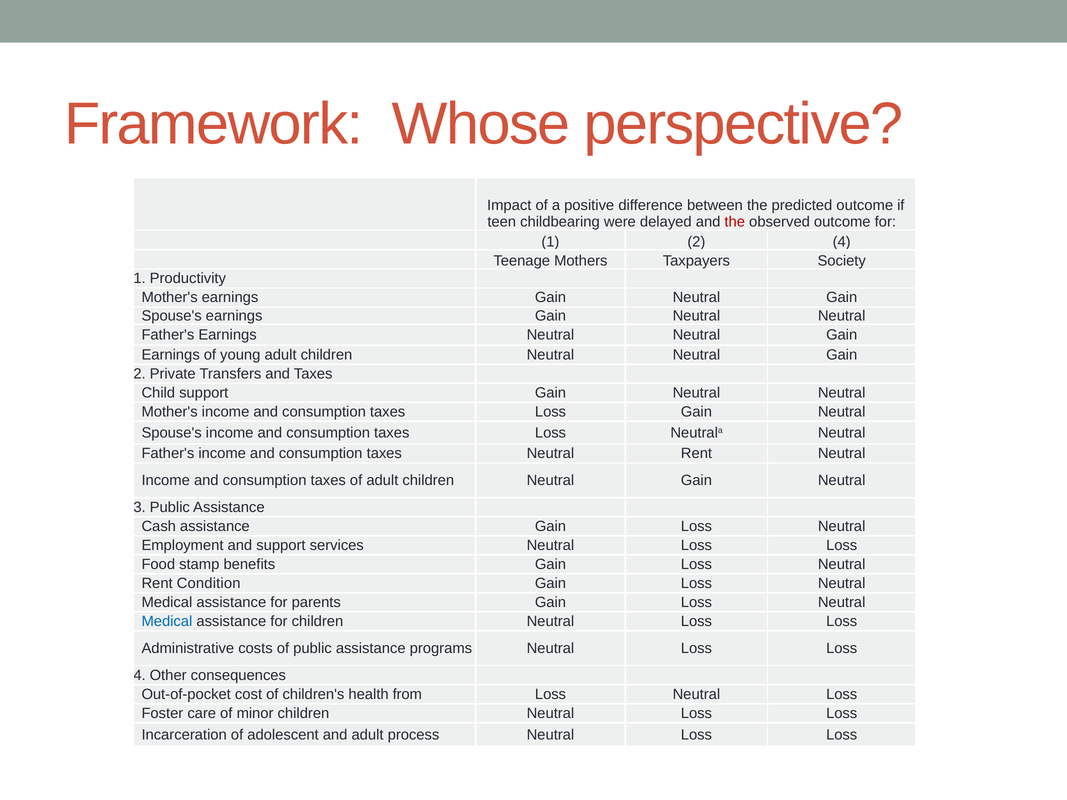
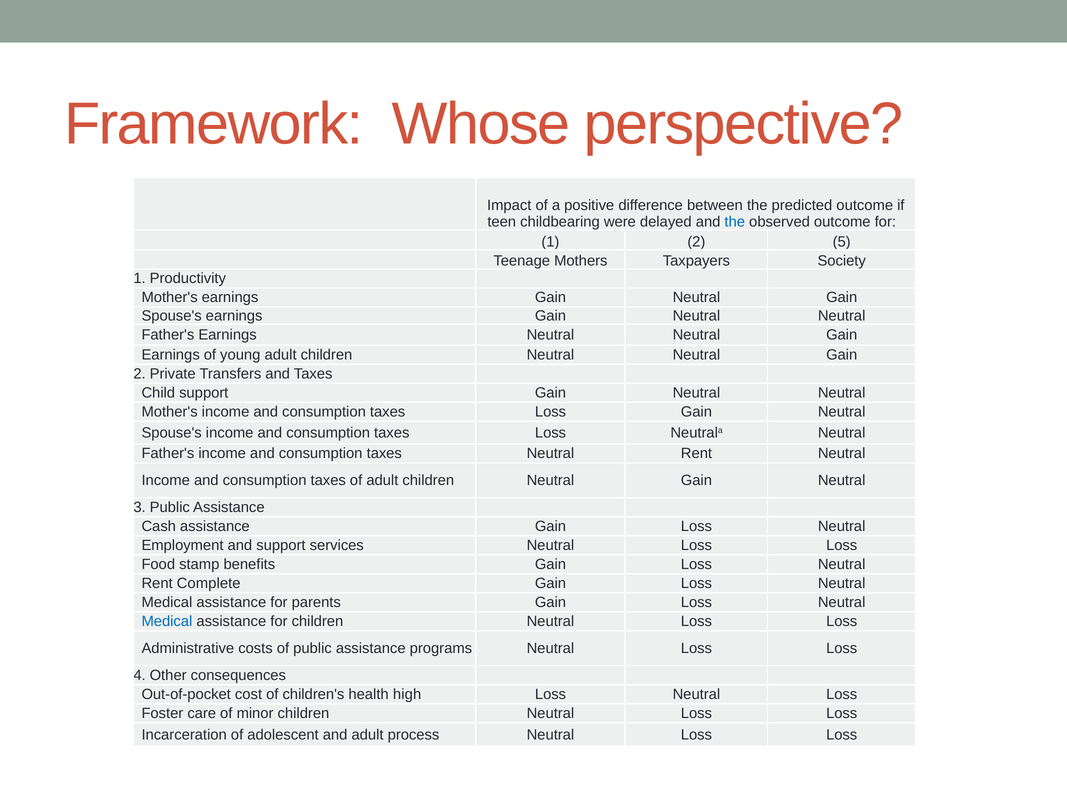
the at (735, 222) colour: red -> blue
2 4: 4 -> 5
Condition: Condition -> Complete
from: from -> high
